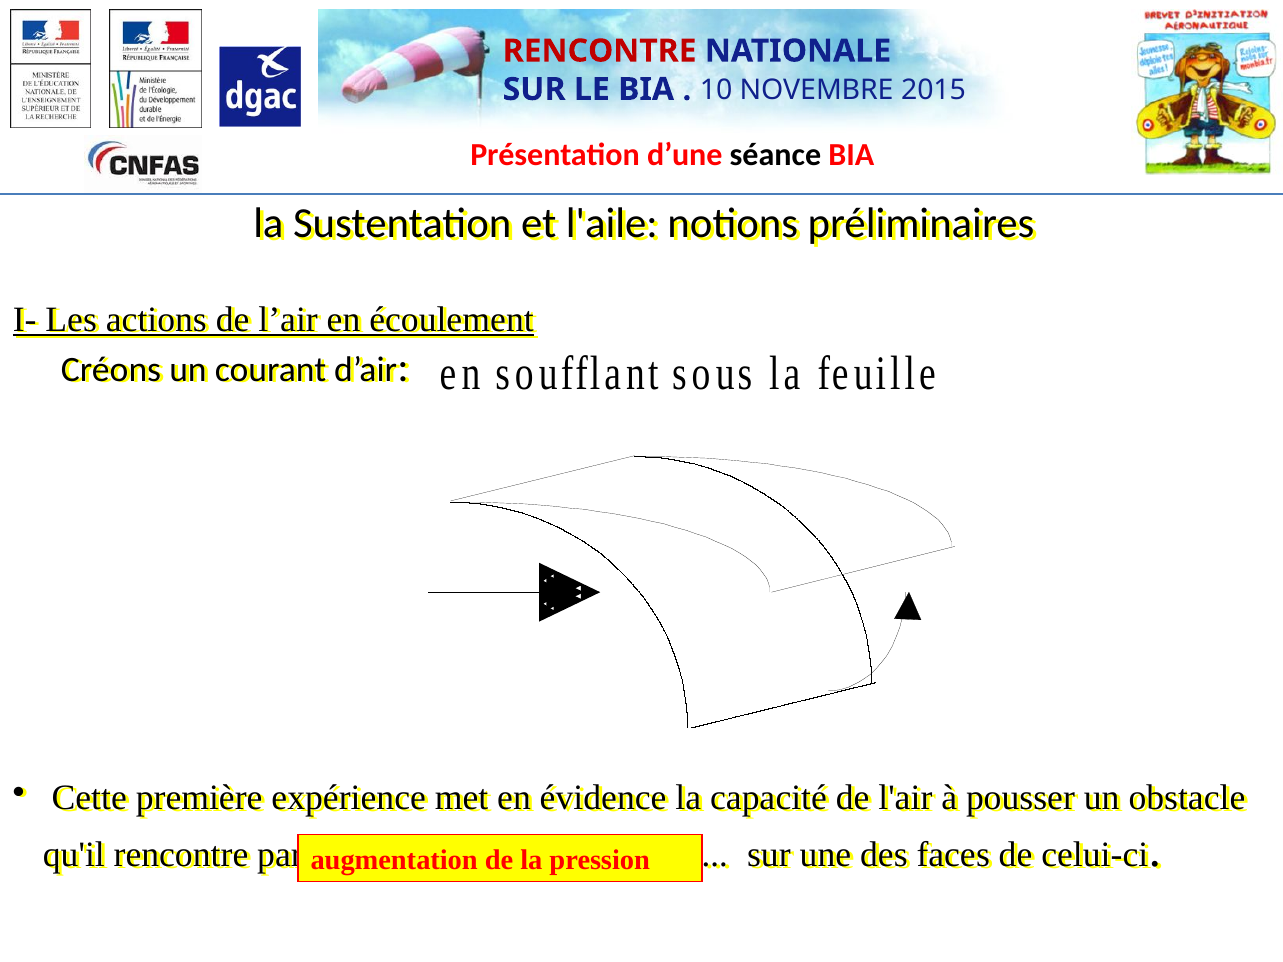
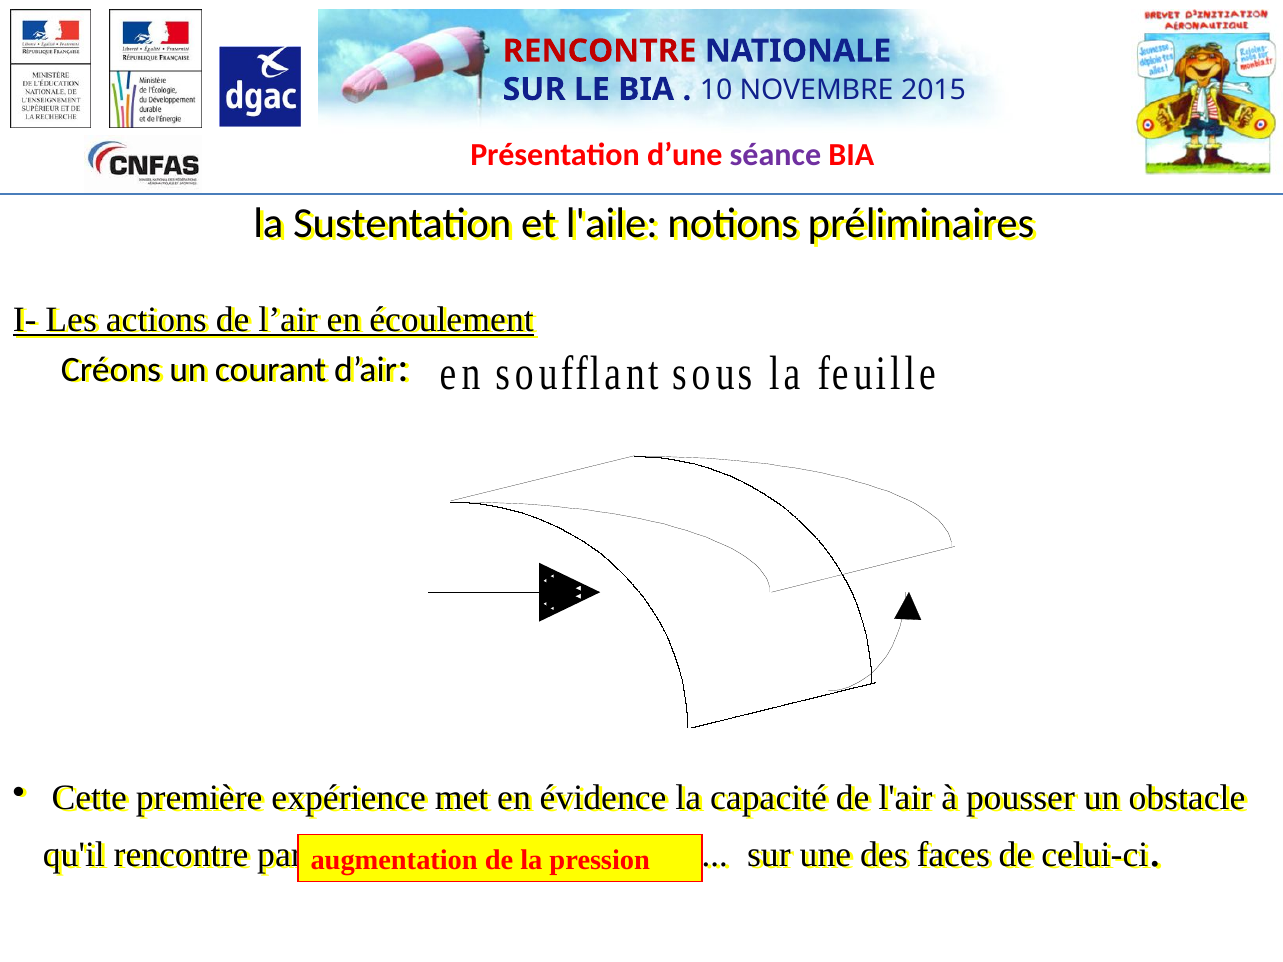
séance colour: black -> purple
